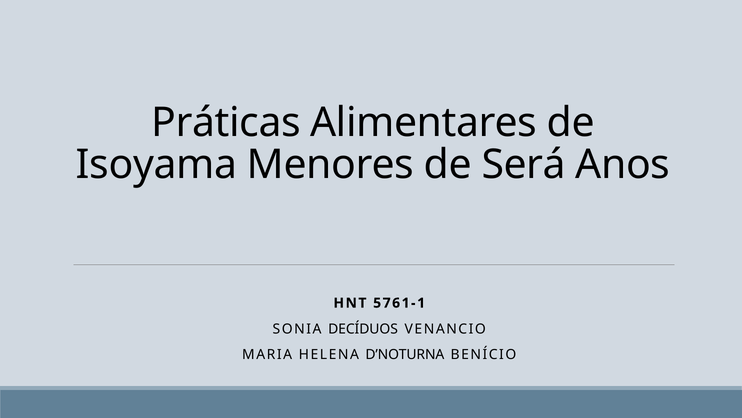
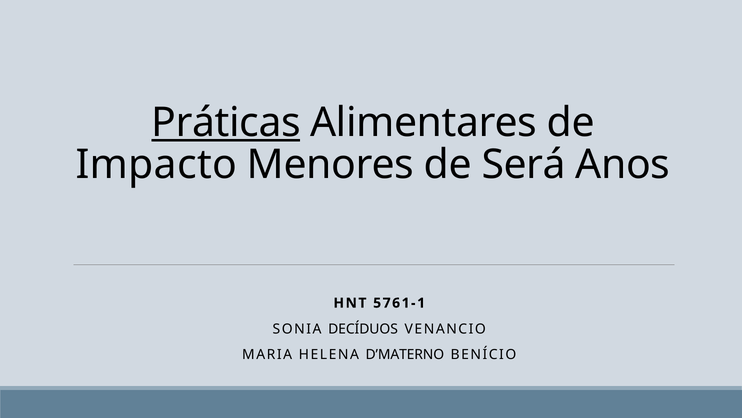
Práticas underline: none -> present
Isoyama: Isoyama -> Impacto
D’NOTURNA: D’NOTURNA -> D’MATERNO
